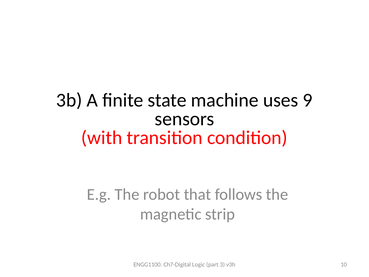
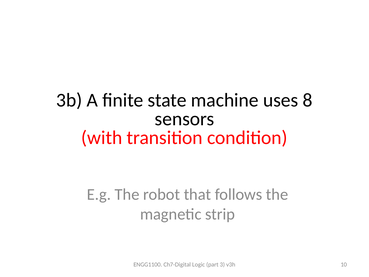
9: 9 -> 8
